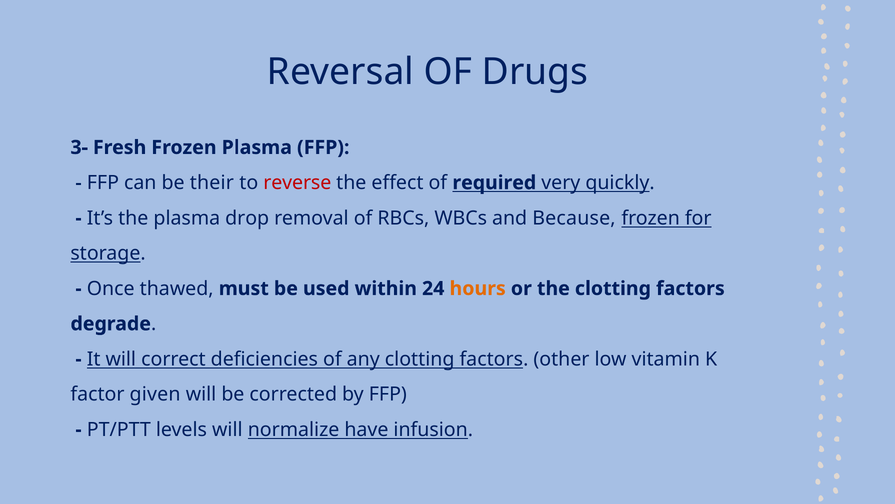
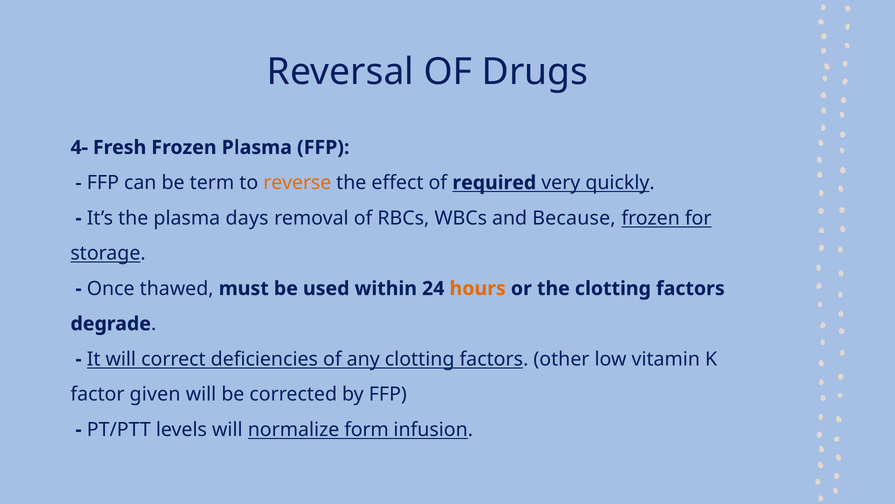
3-: 3- -> 4-
their: their -> term
reverse colour: red -> orange
drop: drop -> days
have: have -> form
